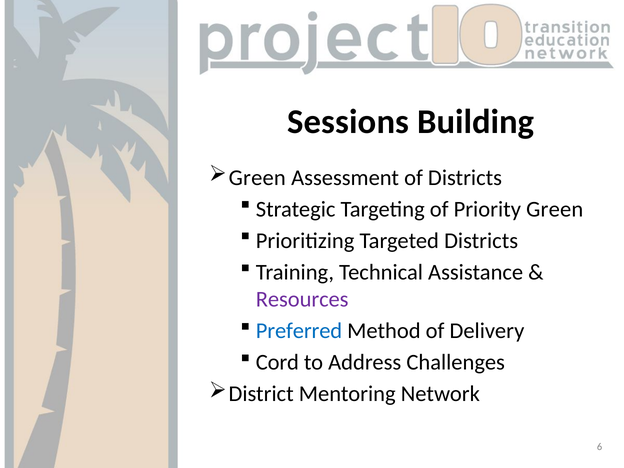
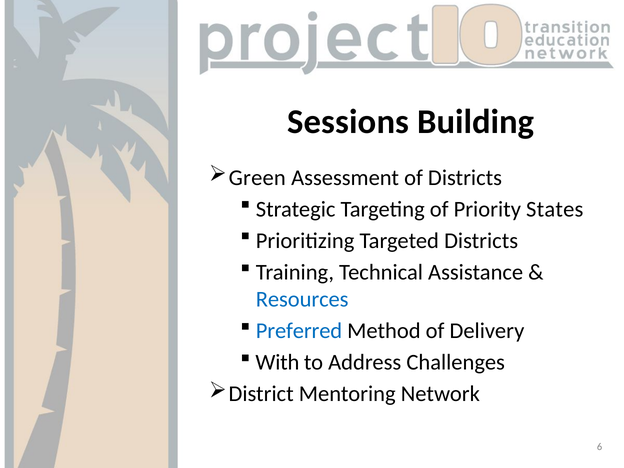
Priority Green: Green -> States
Resources colour: purple -> blue
Cord: Cord -> With
